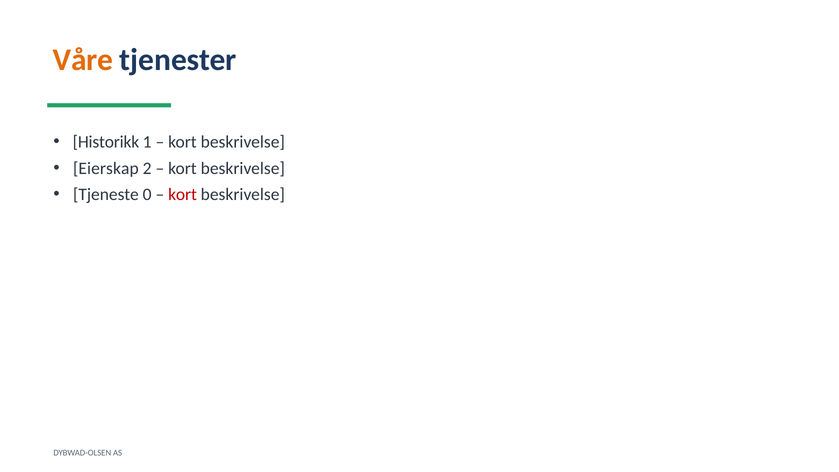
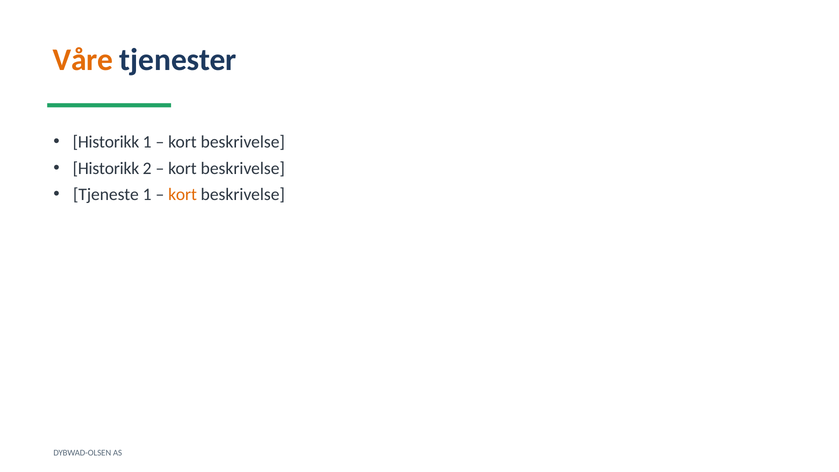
Eierskap at (106, 168): Eierskap -> Historikk
Tjeneste 0: 0 -> 1
kort at (183, 195) colour: red -> orange
